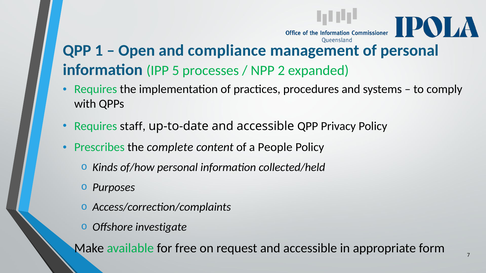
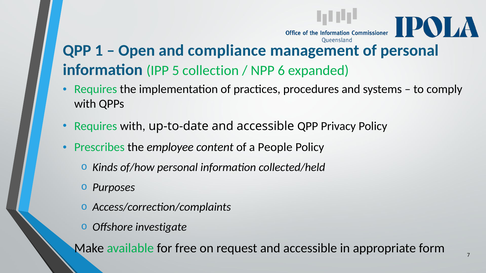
processes: processes -> collection
2: 2 -> 6
Requires staff: staff -> with
complete: complete -> employee
